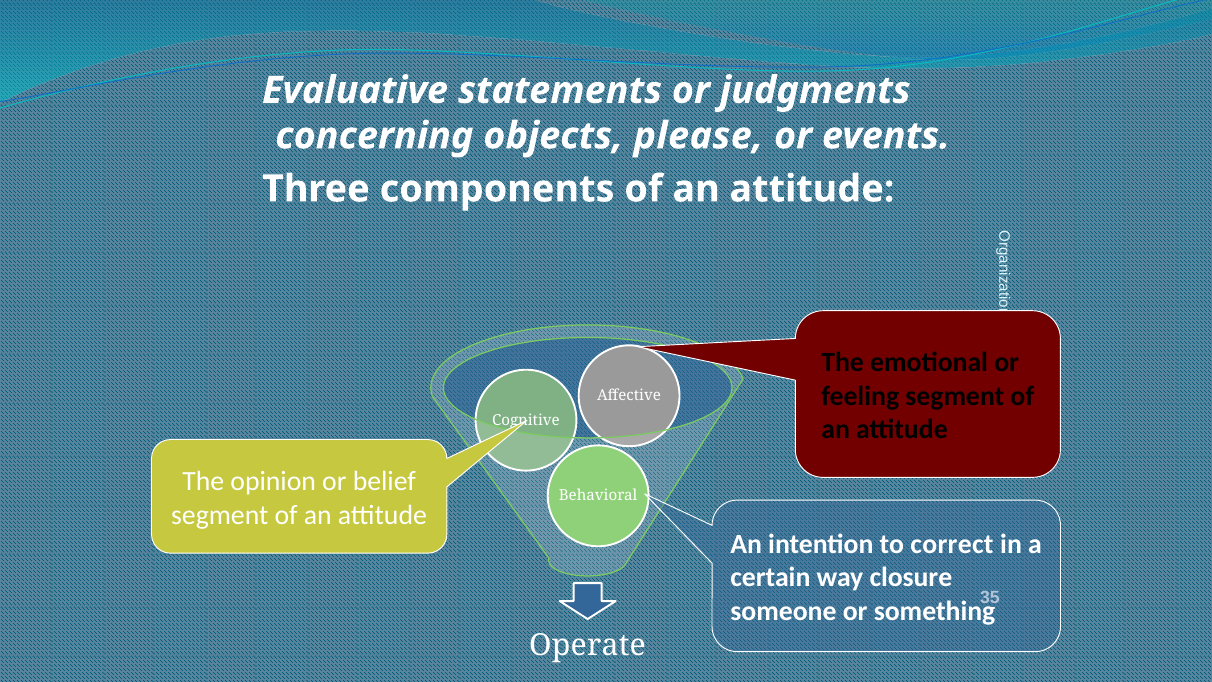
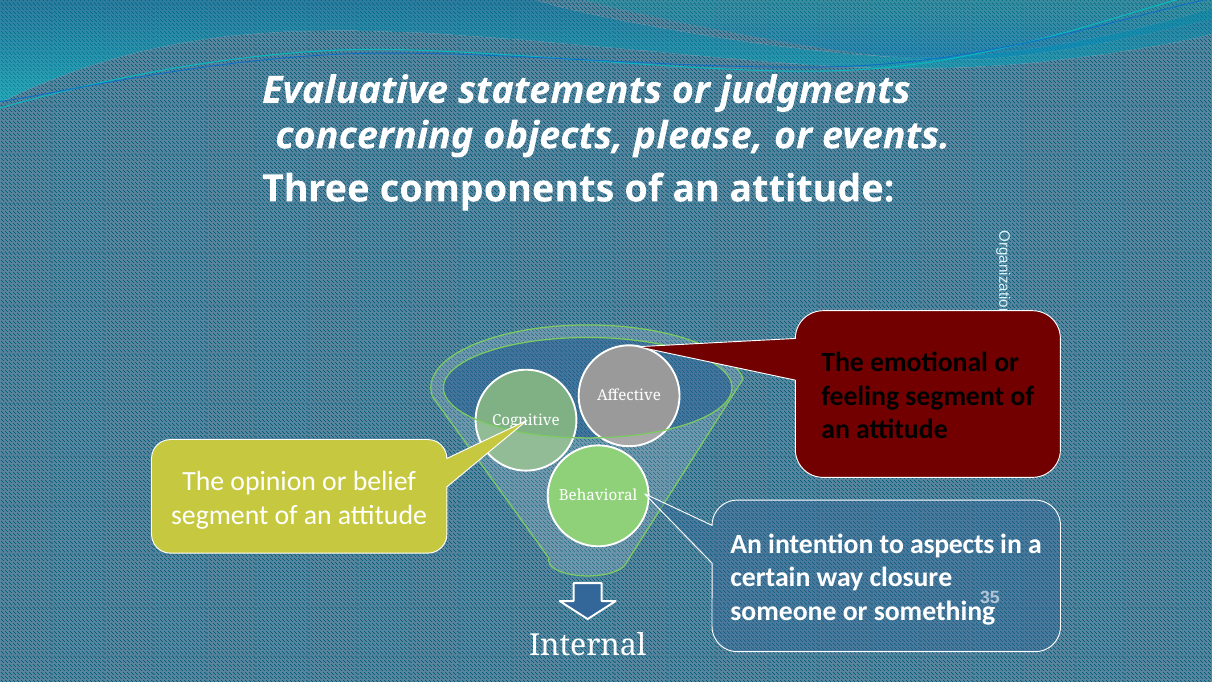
correct: correct -> aspects
Operate: Operate -> Internal
